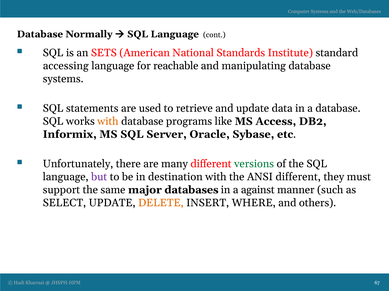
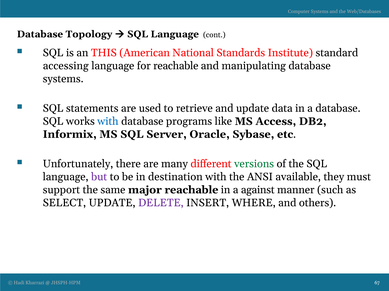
Normally: Normally -> Topology
SETS: SETS -> THIS
with at (108, 122) colour: orange -> blue
ANSI different: different -> available
major databases: databases -> reachable
DELETE colour: orange -> purple
